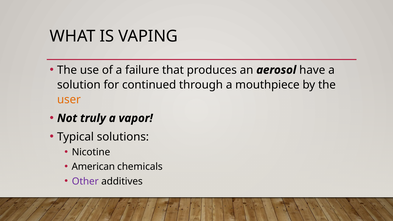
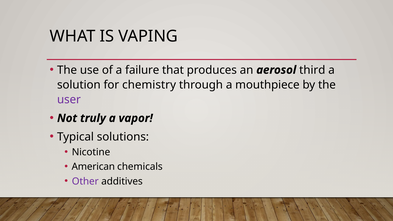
have: have -> third
continued: continued -> chemistry
user colour: orange -> purple
